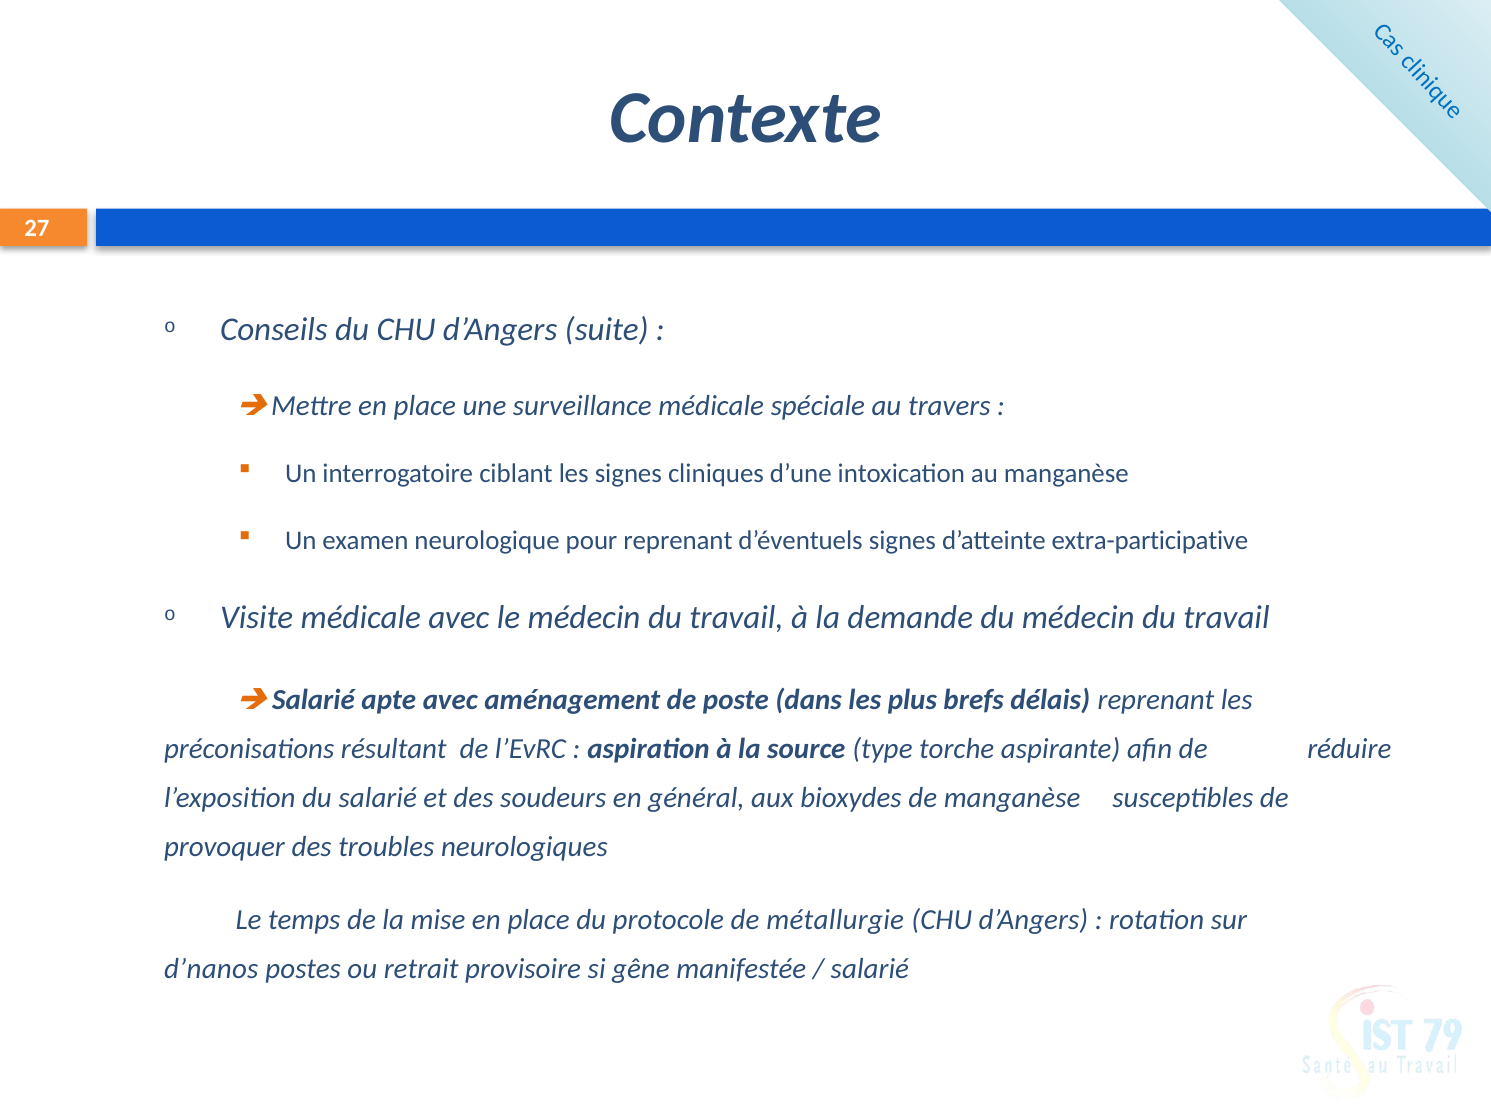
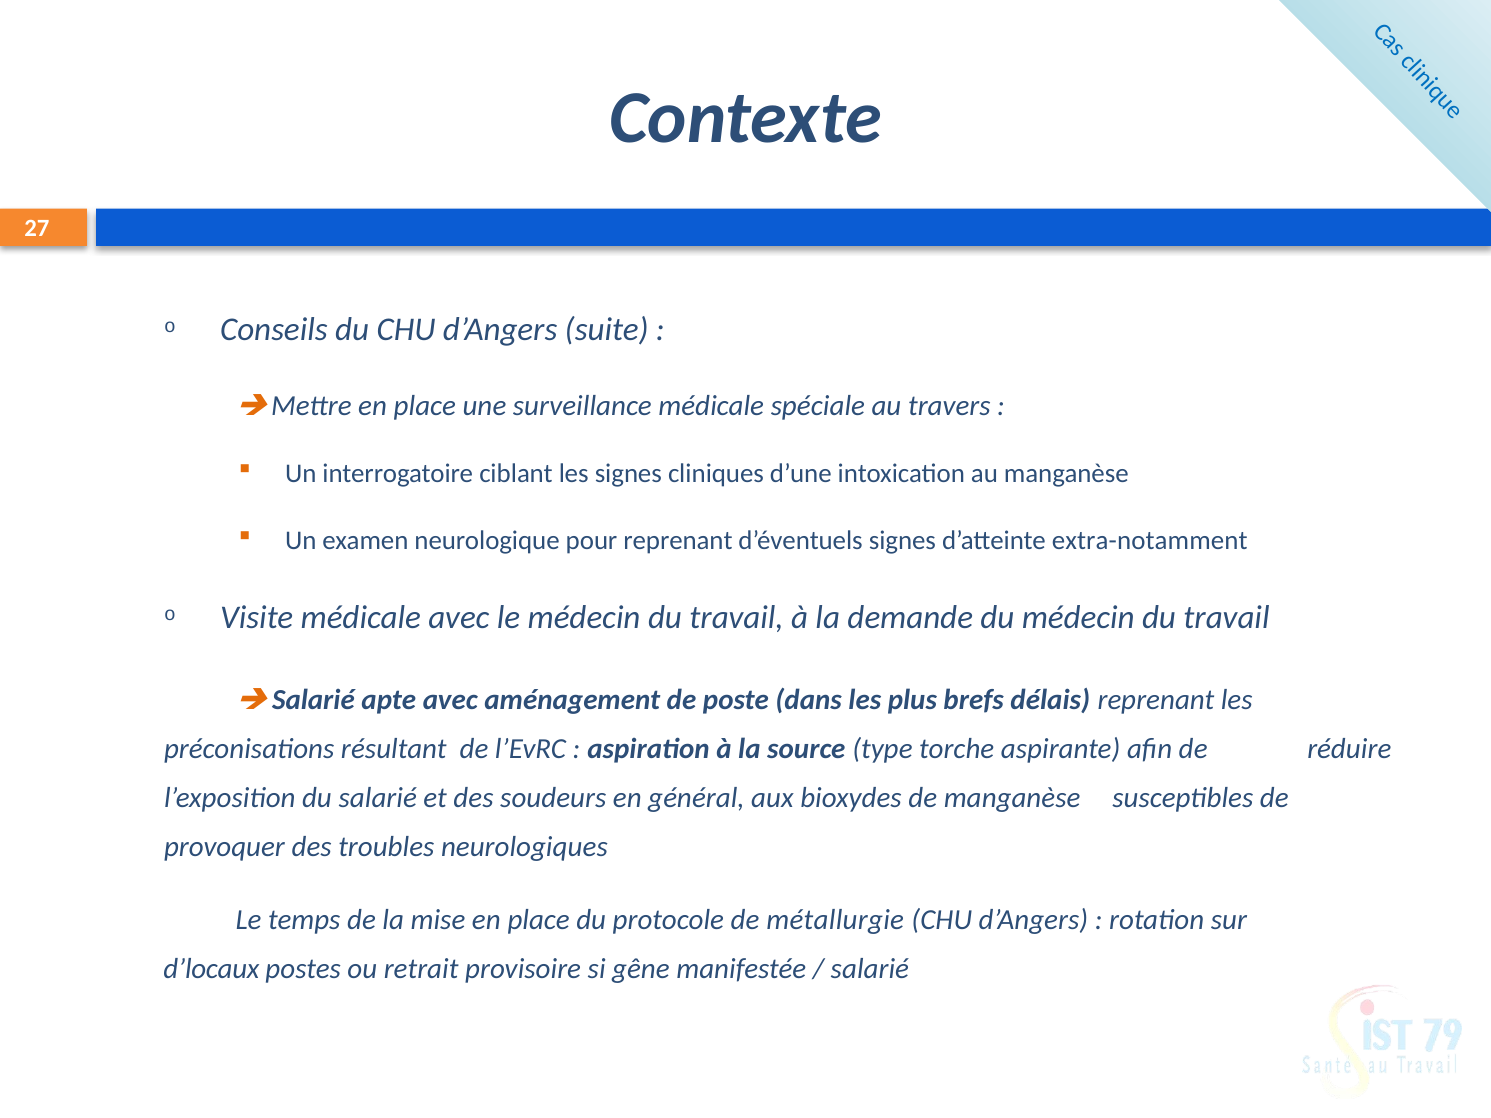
extra-participative: extra-participative -> extra-notamment
d’nanos: d’nanos -> d’locaux
